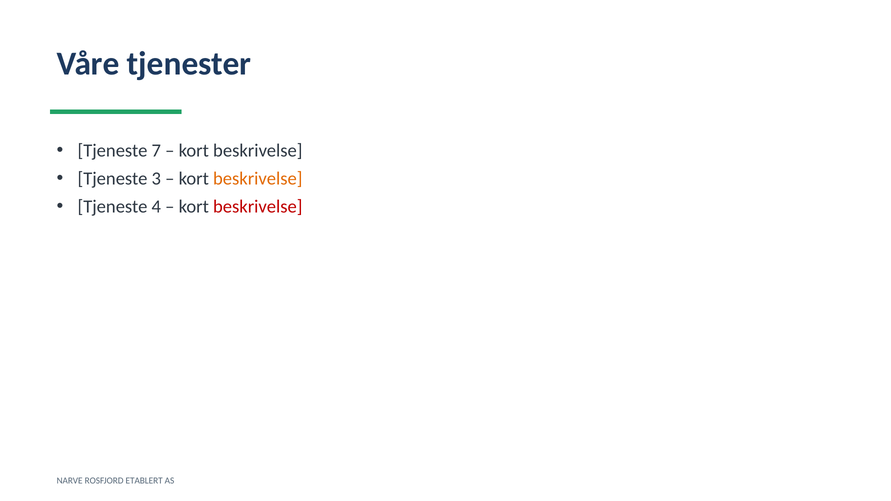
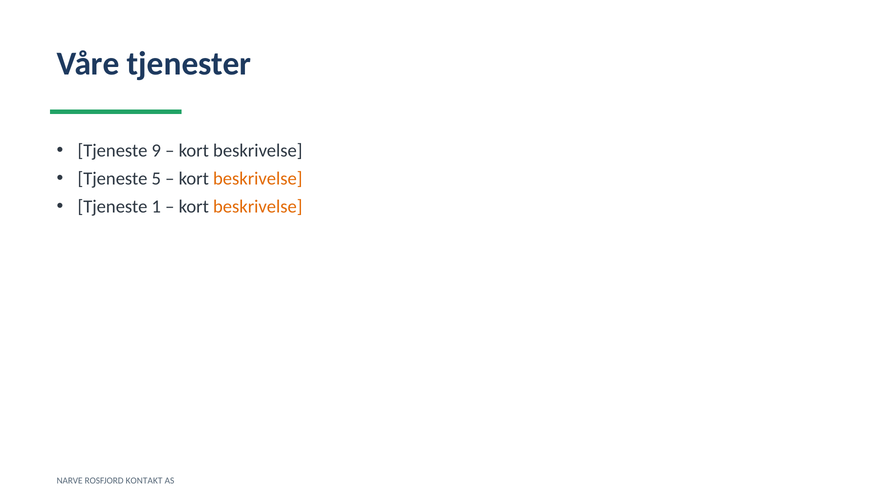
7: 7 -> 9
3: 3 -> 5
4: 4 -> 1
beskrivelse at (258, 207) colour: red -> orange
ETABLERT: ETABLERT -> KONTAKT
